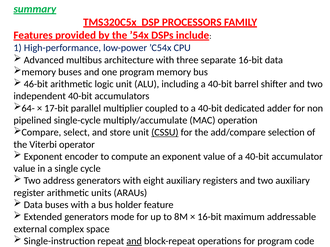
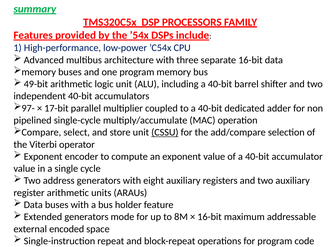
46-bit: 46-bit -> 49-bit
64-: 64- -> 97-
complex: complex -> encoded
and at (134, 242) underline: present -> none
